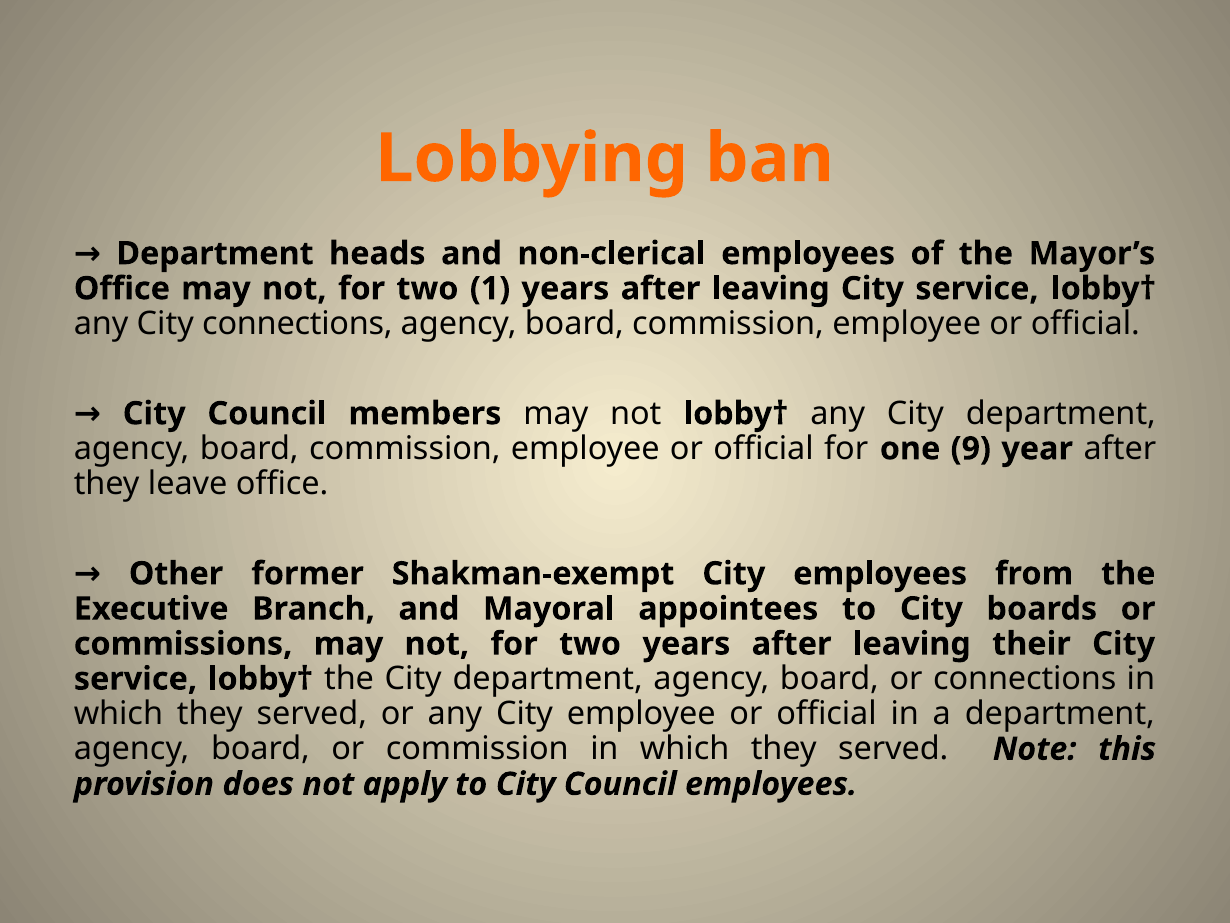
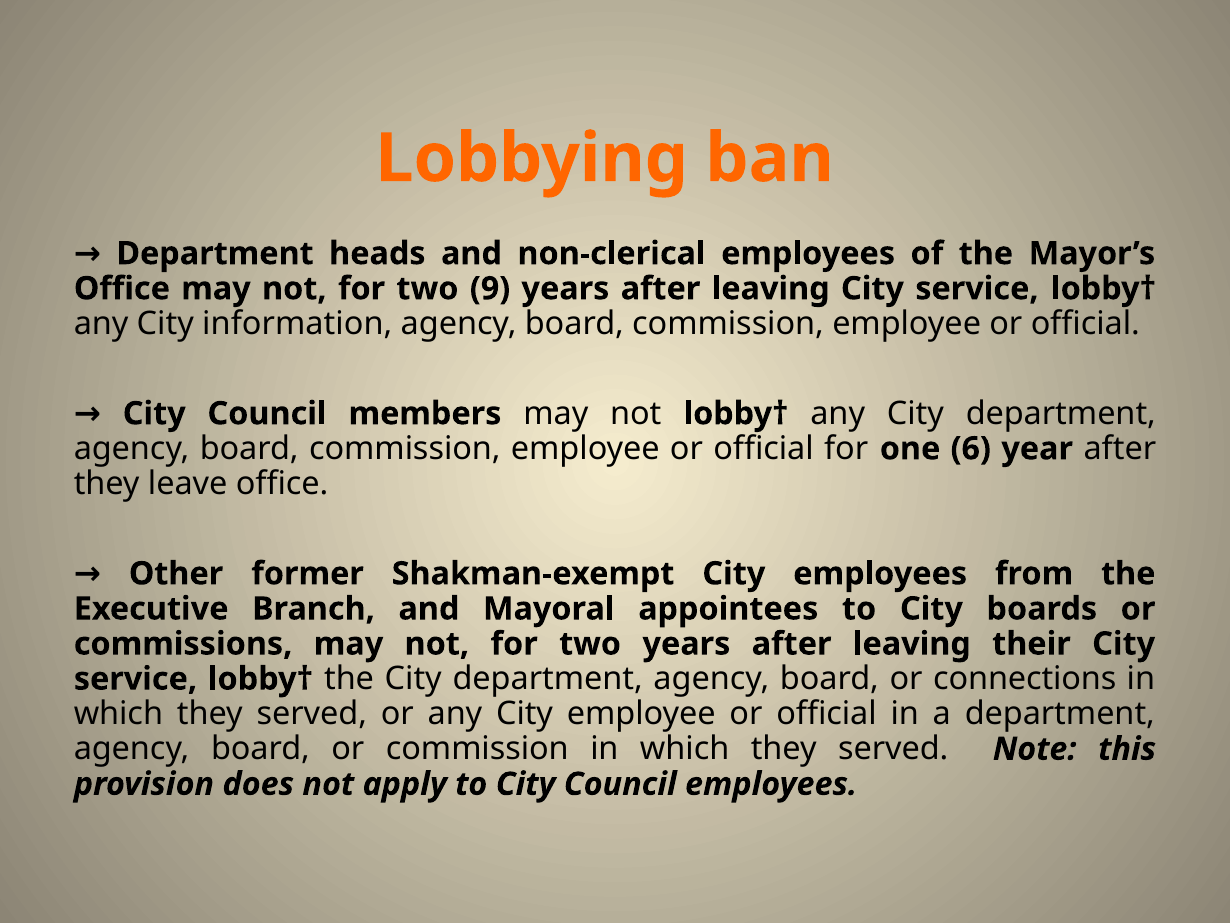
1: 1 -> 9
City connections: connections -> information
9: 9 -> 6
